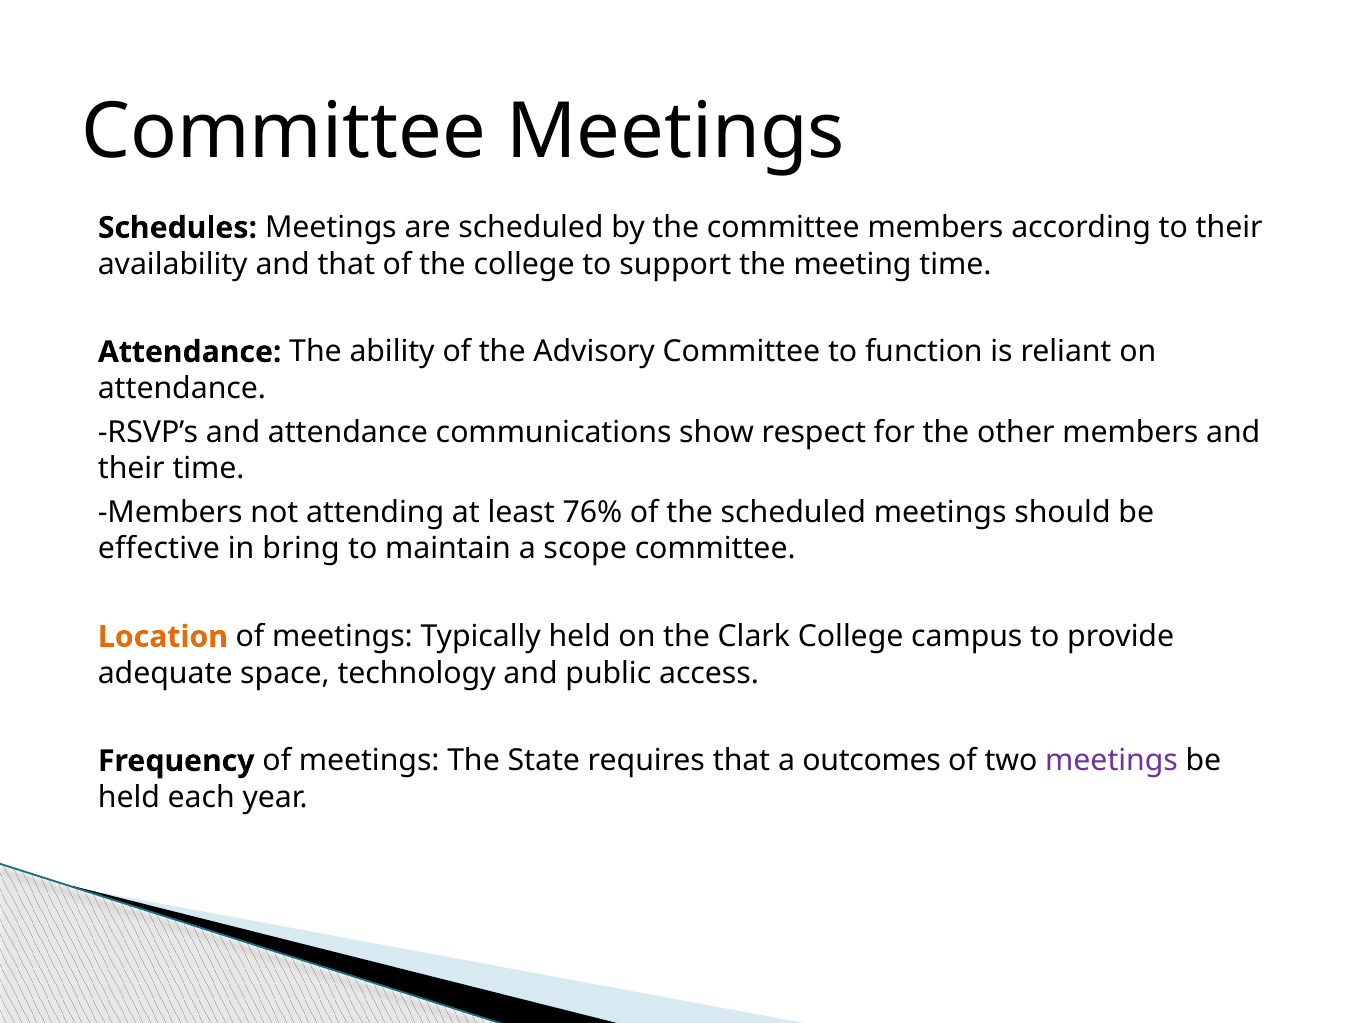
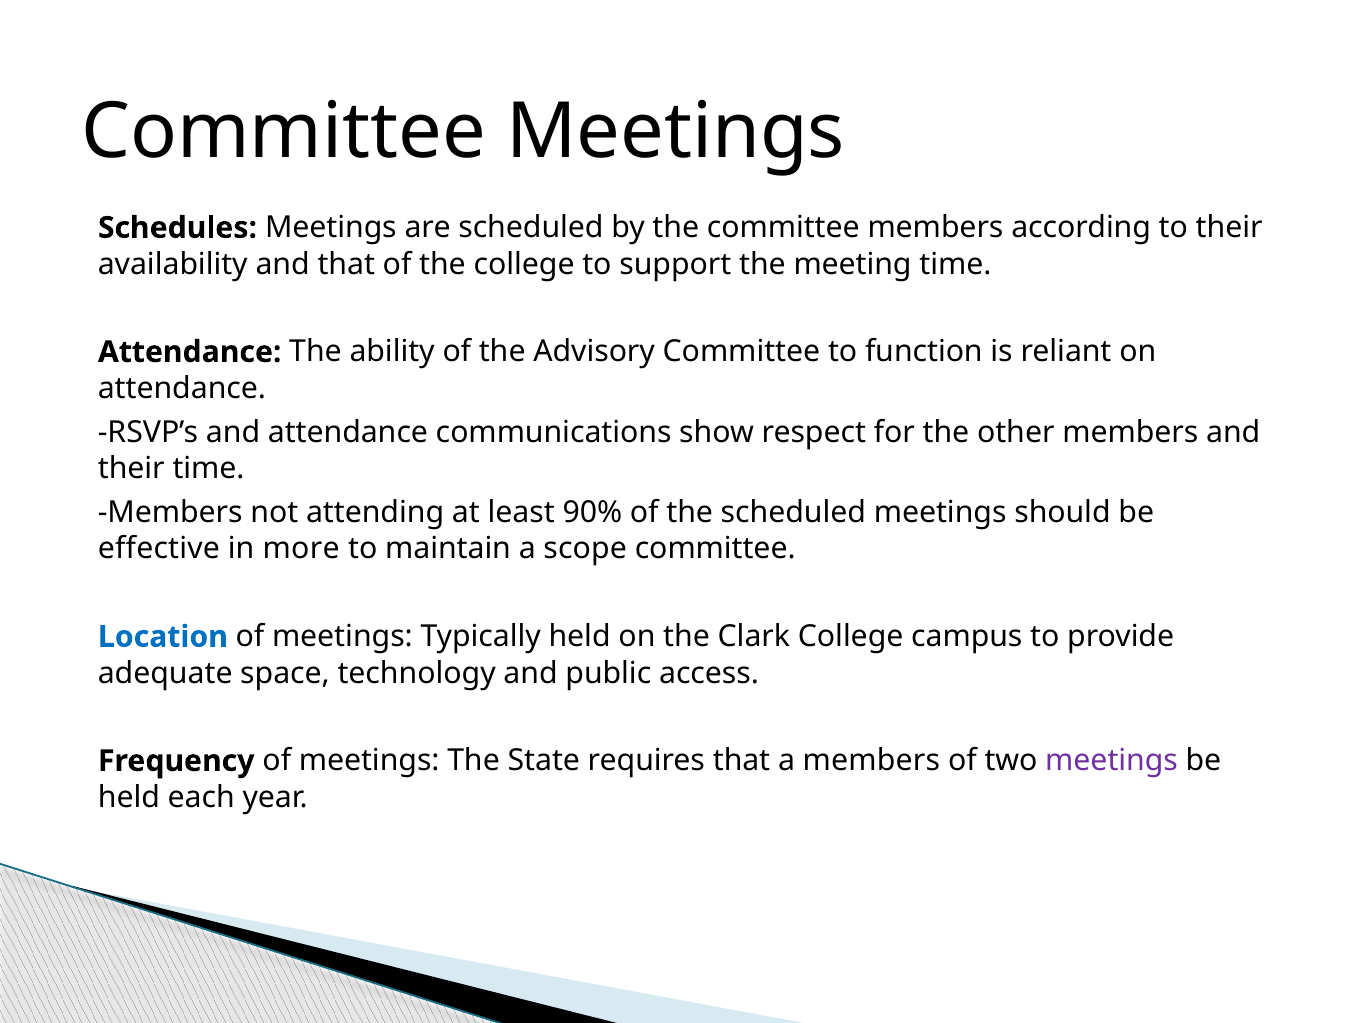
76%: 76% -> 90%
bring: bring -> more
Location colour: orange -> blue
a outcomes: outcomes -> members
